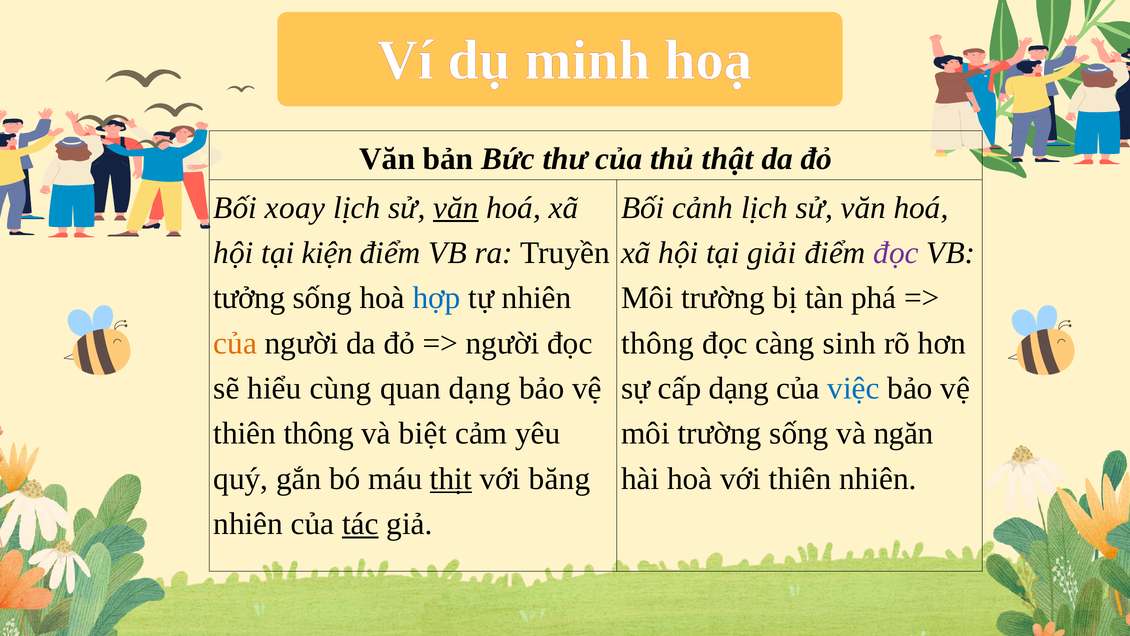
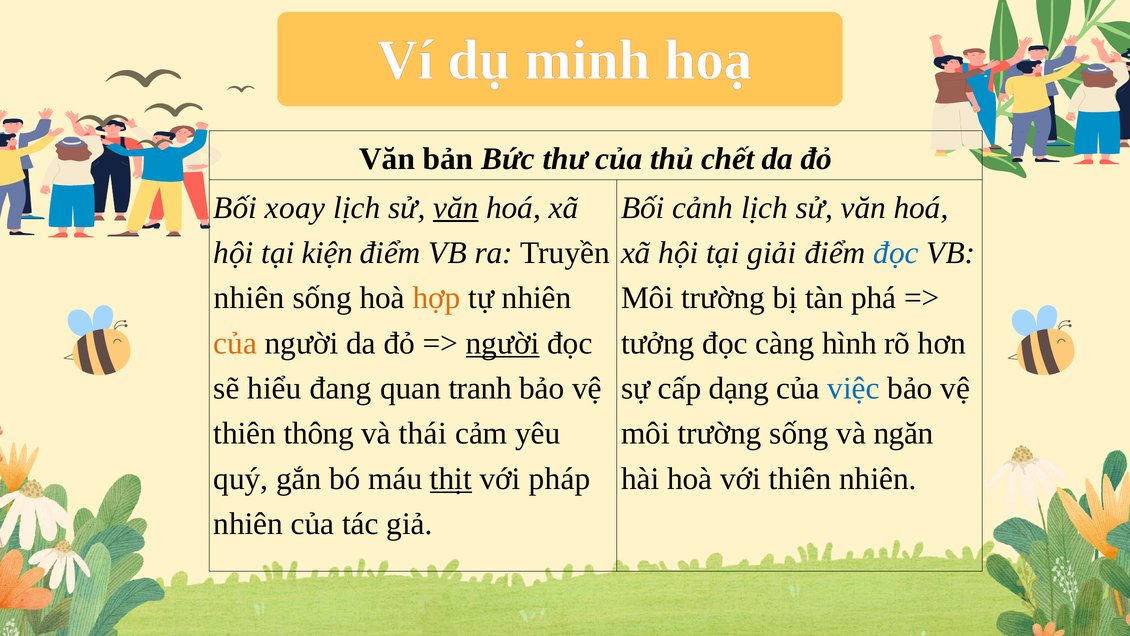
thật: thật -> chết
đọc at (896, 253) colour: purple -> blue
tưởng at (249, 298): tưởng -> nhiên
hợp colour: blue -> orange
người at (503, 343) underline: none -> present
thông at (658, 343): thông -> tưởng
sinh: sinh -> hình
cùng: cùng -> đang
quan dạng: dạng -> tranh
biệt: biệt -> thái
băng: băng -> pháp
tác underline: present -> none
